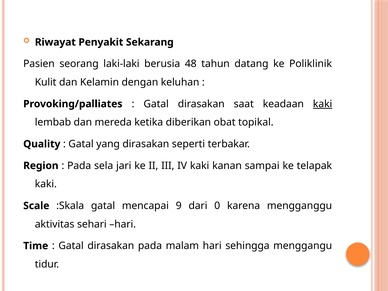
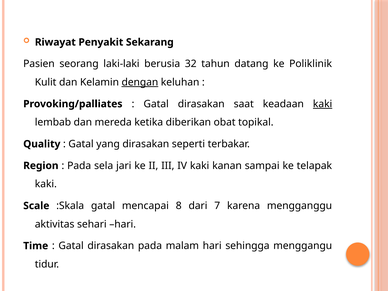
48: 48 -> 32
dengan underline: none -> present
9: 9 -> 8
0: 0 -> 7
